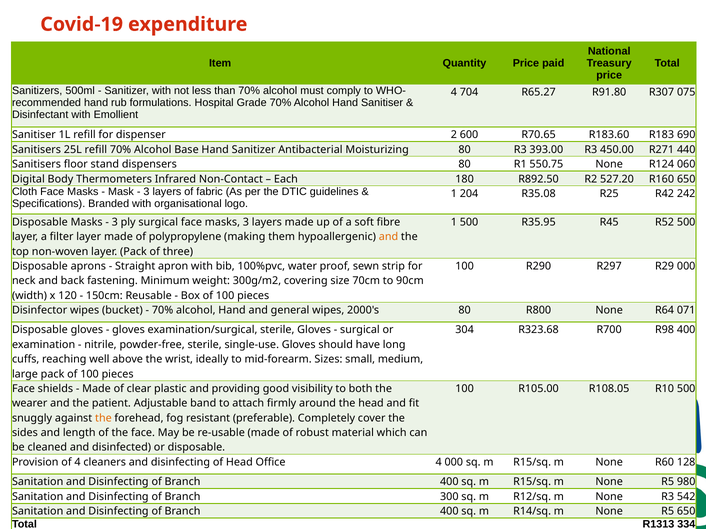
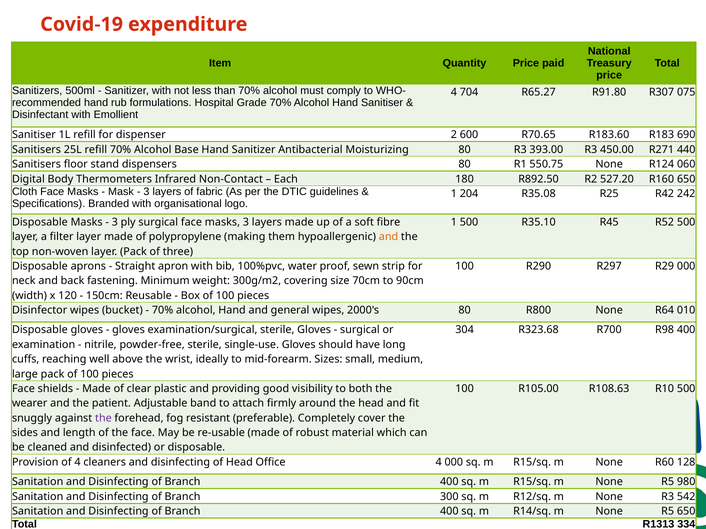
R35.95: R35.95 -> R35.10
071: 071 -> 010
R108.05: R108.05 -> R108.63
the at (103, 418) colour: orange -> purple
